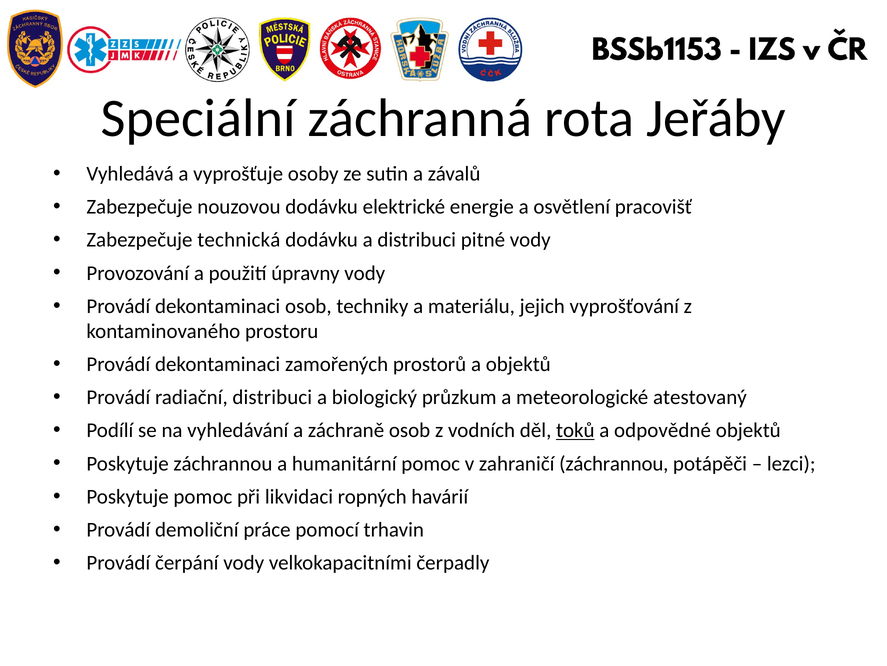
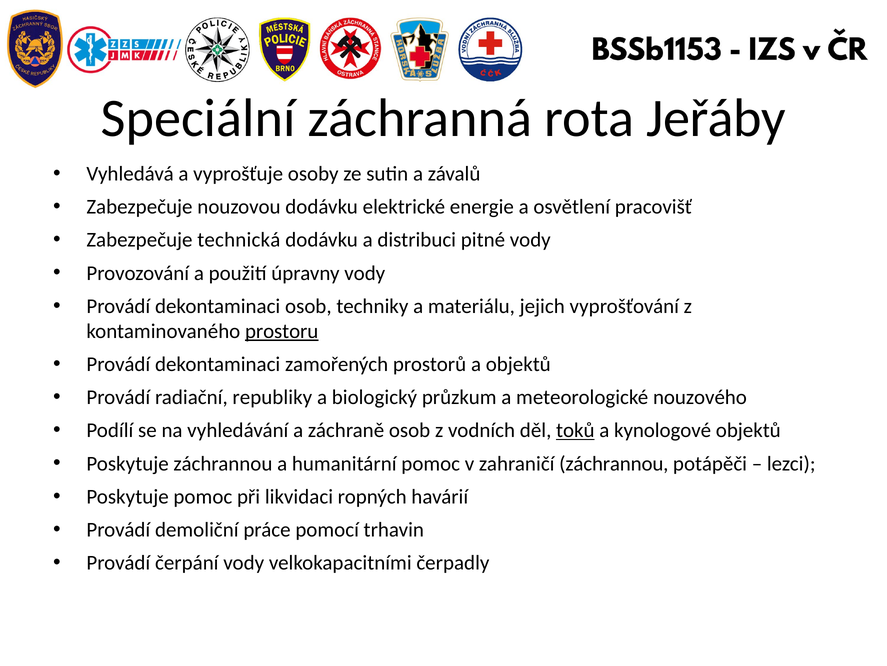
prostoru underline: none -> present
radiační distribuci: distribuci -> republiky
atestovaný: atestovaný -> nouzového
odpovědné: odpovědné -> kynologové
